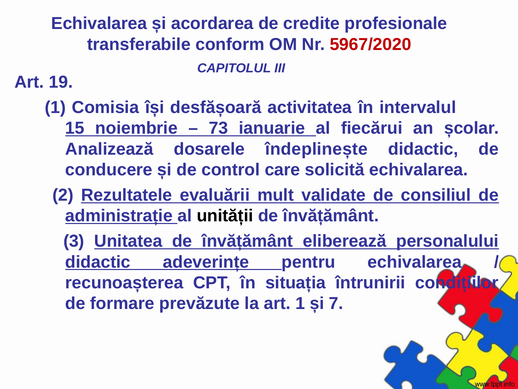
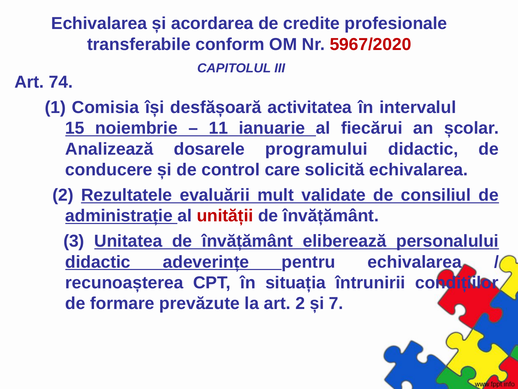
19: 19 -> 74
73: 73 -> 11
îndeplinește: îndeplinește -> programului
unității colour: black -> red
art 1: 1 -> 2
